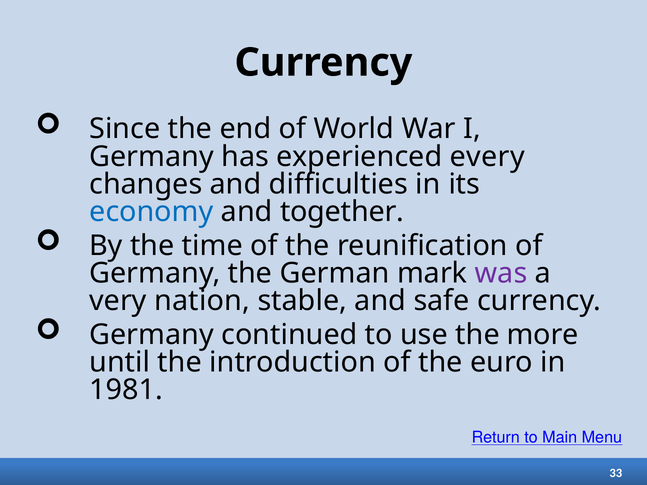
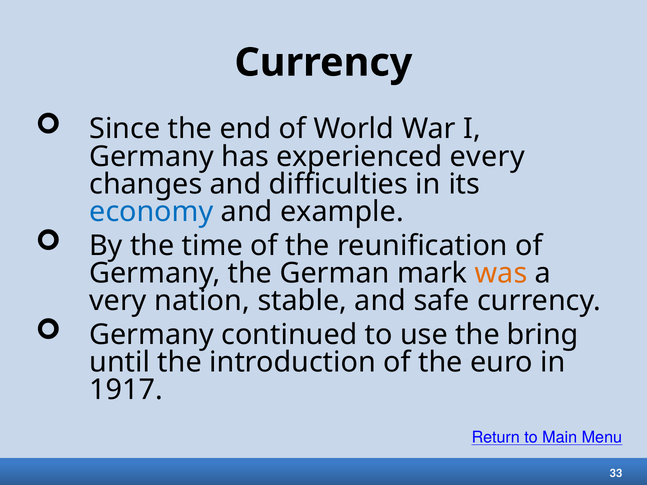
together: together -> example
was colour: purple -> orange
more: more -> bring
1981: 1981 -> 1917
